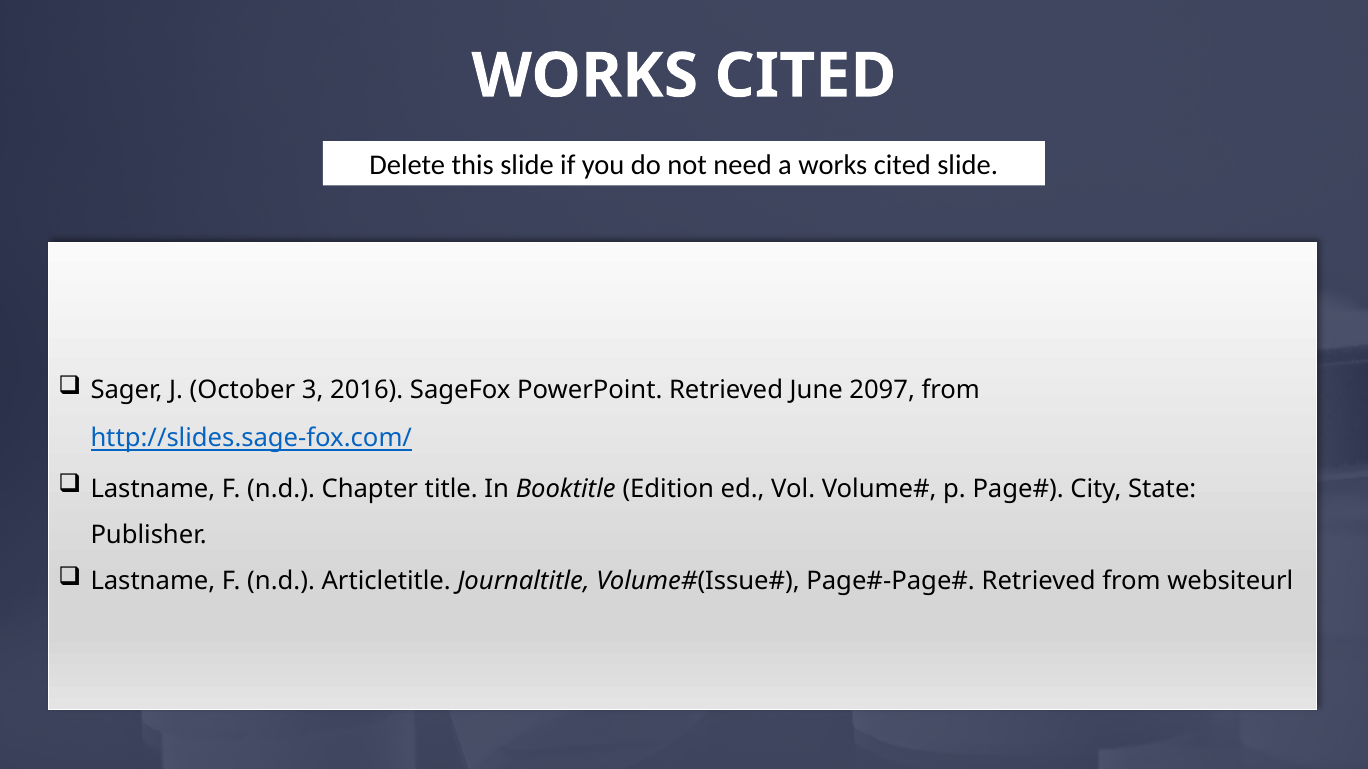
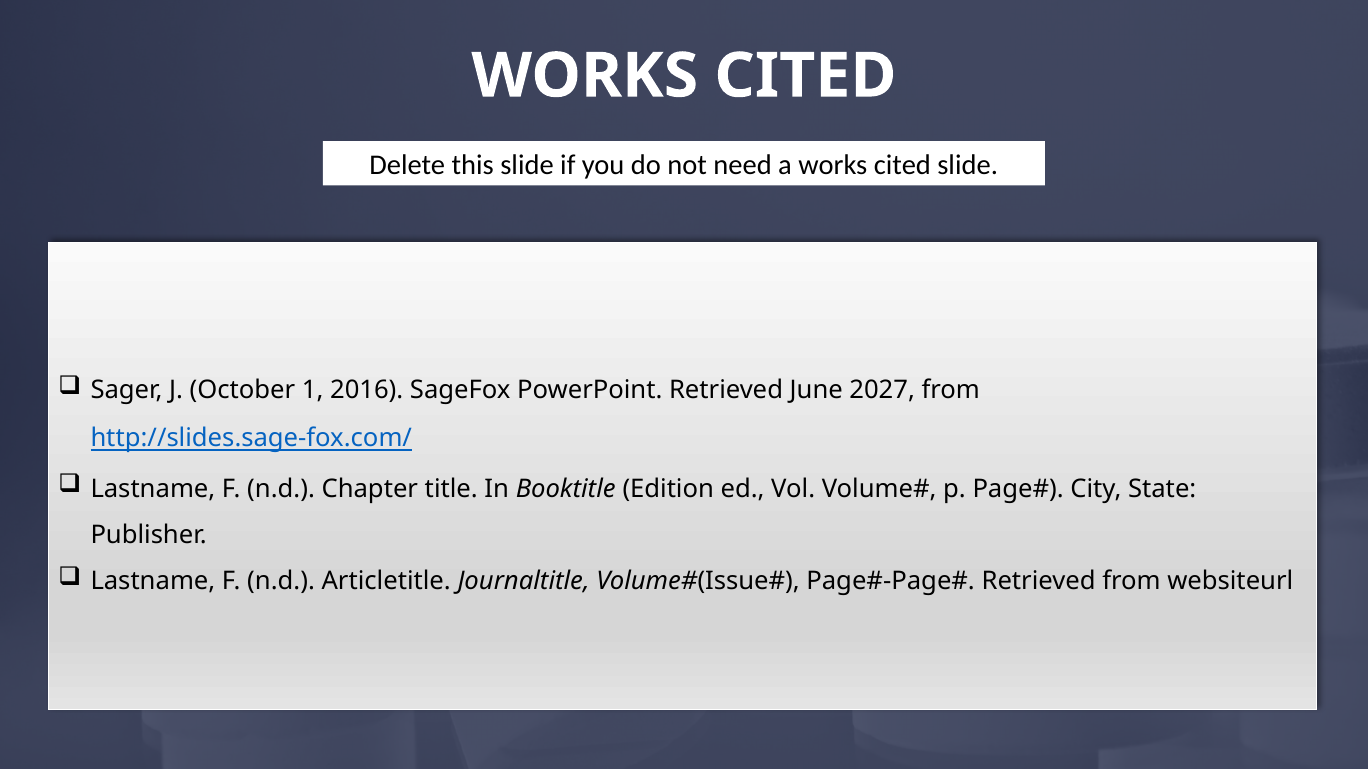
3: 3 -> 1
2097: 2097 -> 2027
